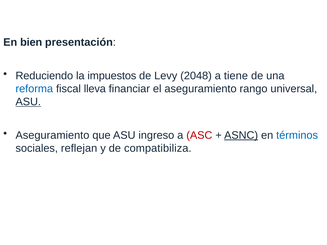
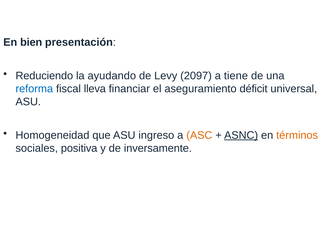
impuestos: impuestos -> ayudando
2048: 2048 -> 2097
rango: rango -> déficit
ASU at (28, 102) underline: present -> none
Aseguramiento at (52, 135): Aseguramiento -> Homogeneidad
ASC colour: red -> orange
términos colour: blue -> orange
reflejan: reflejan -> positiva
compatibiliza: compatibiliza -> inversamente
